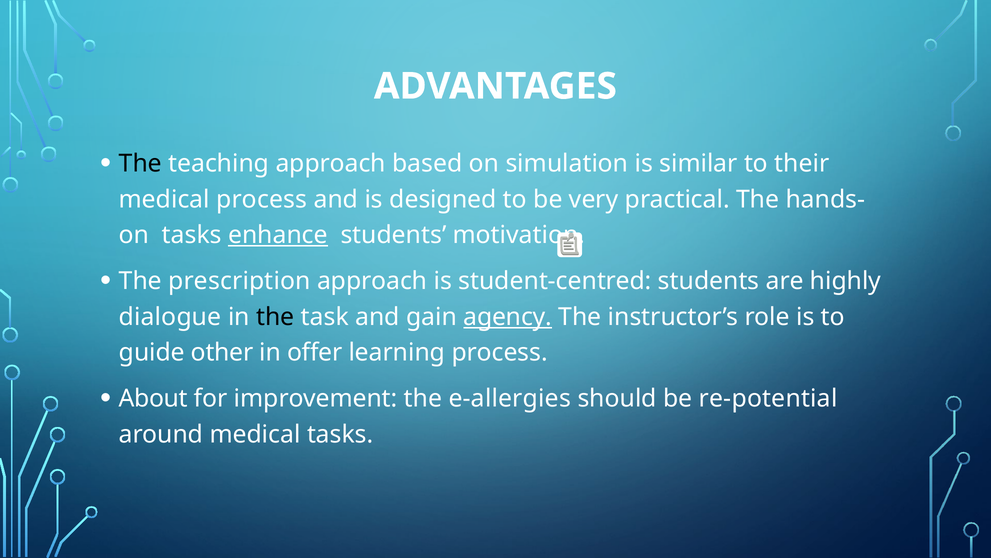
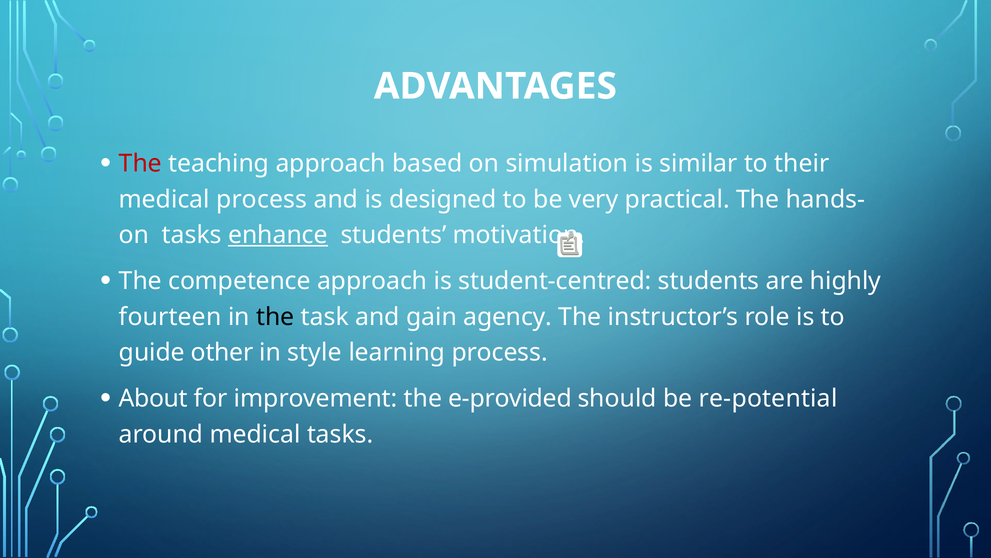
The at (140, 164) colour: black -> red
prescription: prescription -> competence
dialogue: dialogue -> fourteen
agency underline: present -> none
offer: offer -> style
e-allergies: e-allergies -> e-provided
